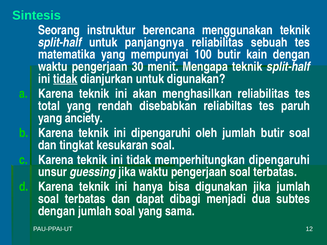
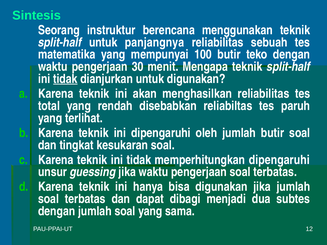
kain: kain -> teko
anciety: anciety -> terlihat
